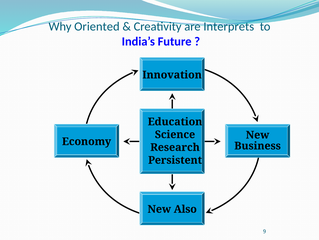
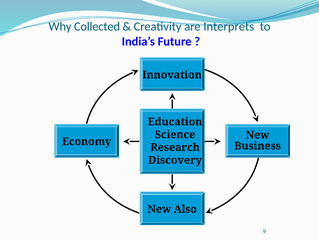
Oriented: Oriented -> Collected
Persistent: Persistent -> Discovery
